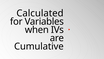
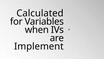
Cumulative: Cumulative -> Implement
